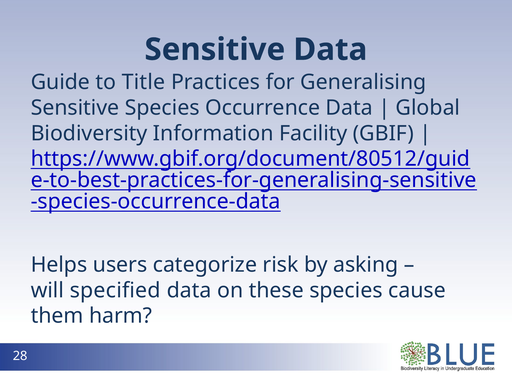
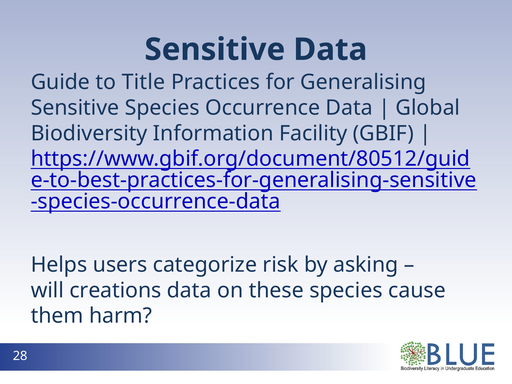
specified: specified -> creations
